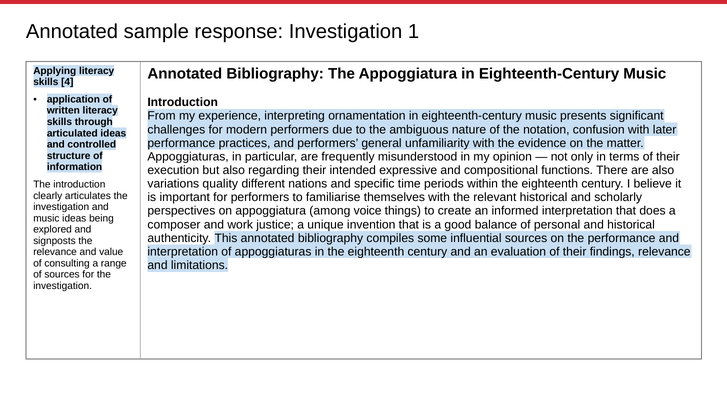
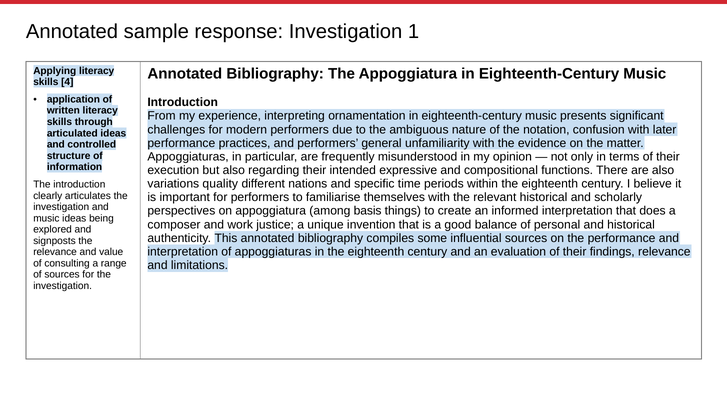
voice: voice -> basis
